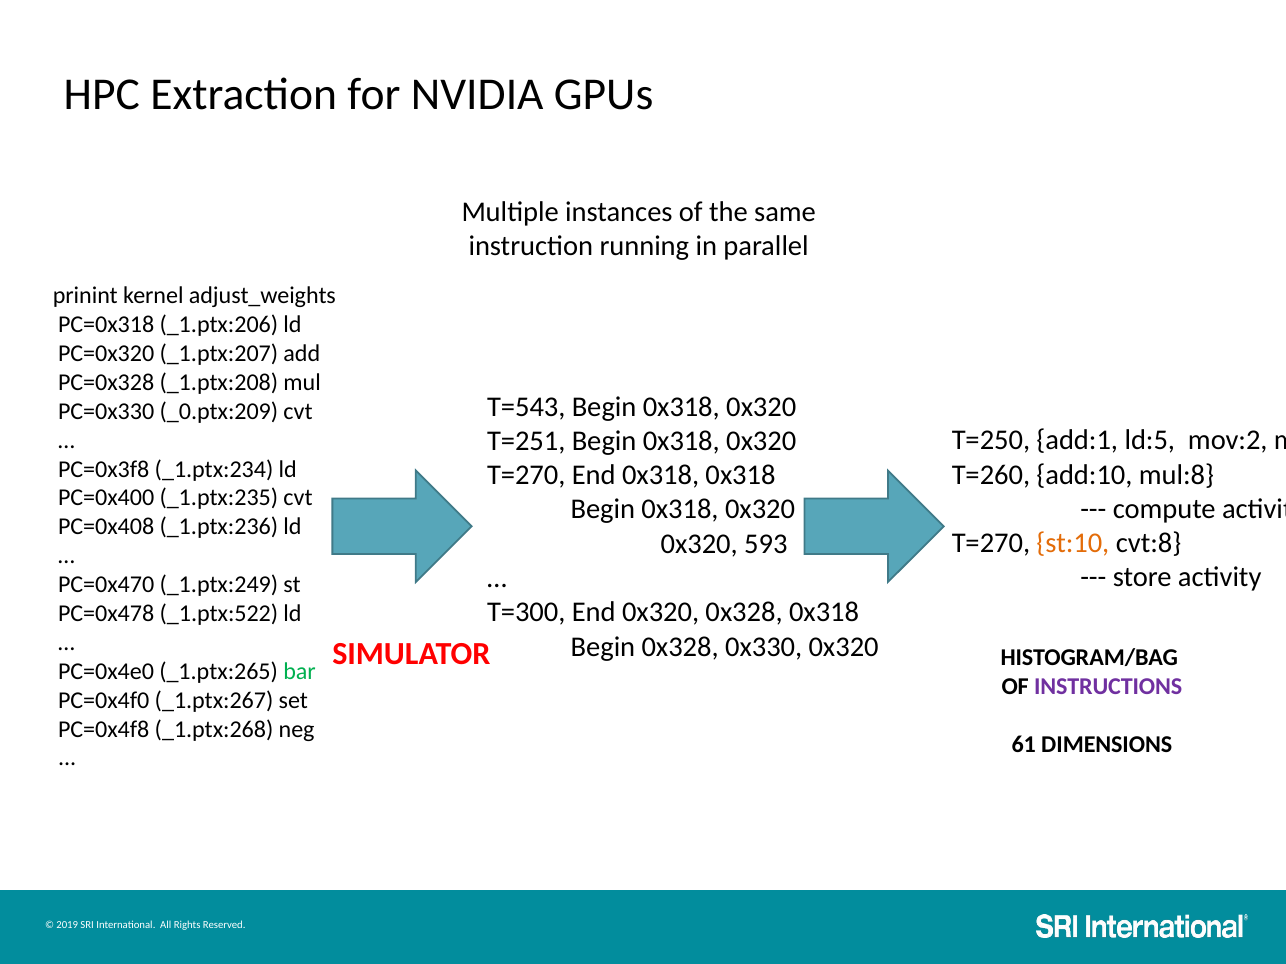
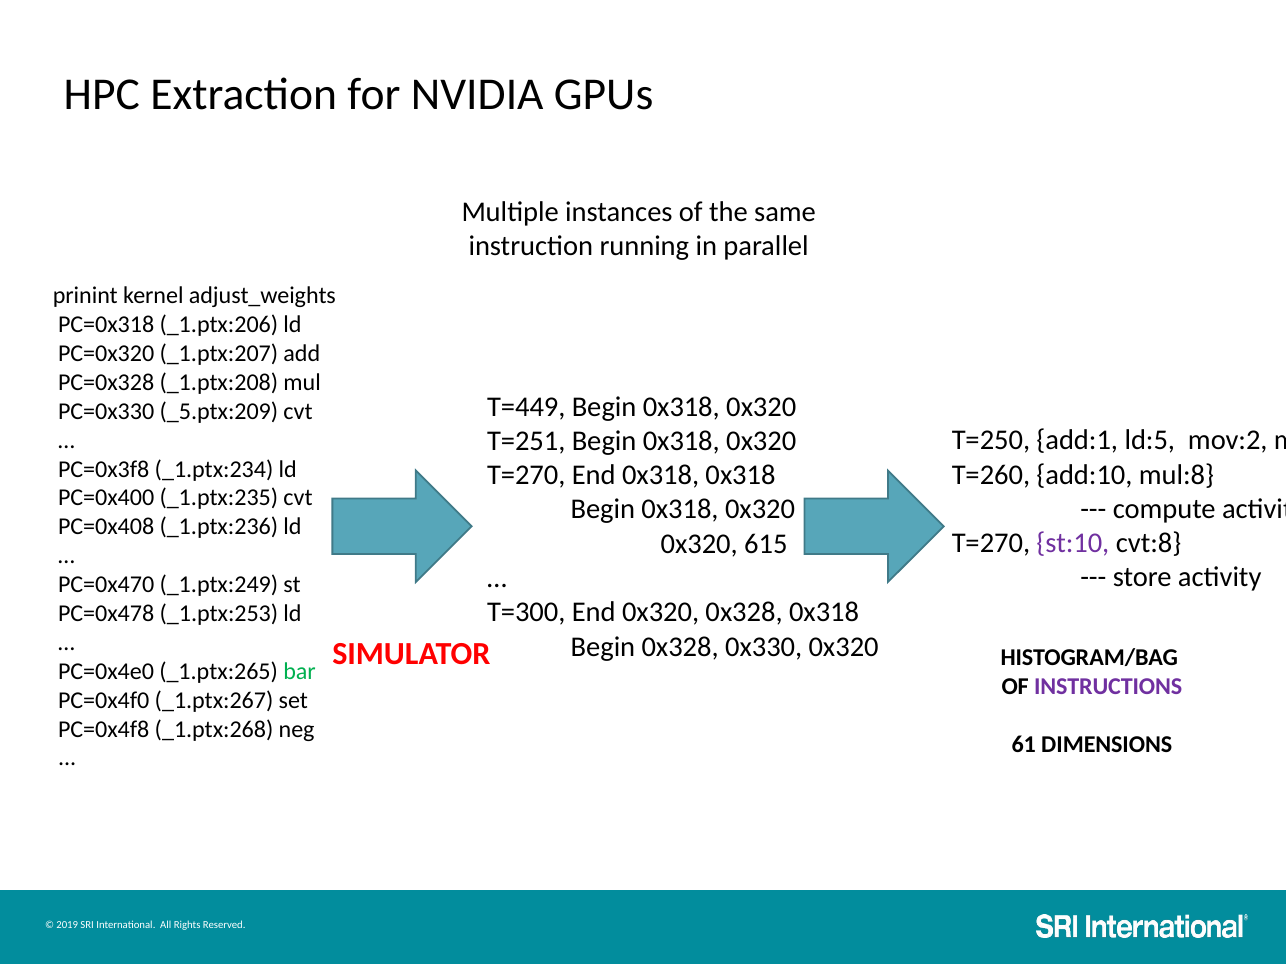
T=543: T=543 -> T=449
_0.ptx:209: _0.ptx:209 -> _5.ptx:209
st:10 colour: orange -> purple
593: 593 -> 615
_1.ptx:522: _1.ptx:522 -> _1.ptx:253
